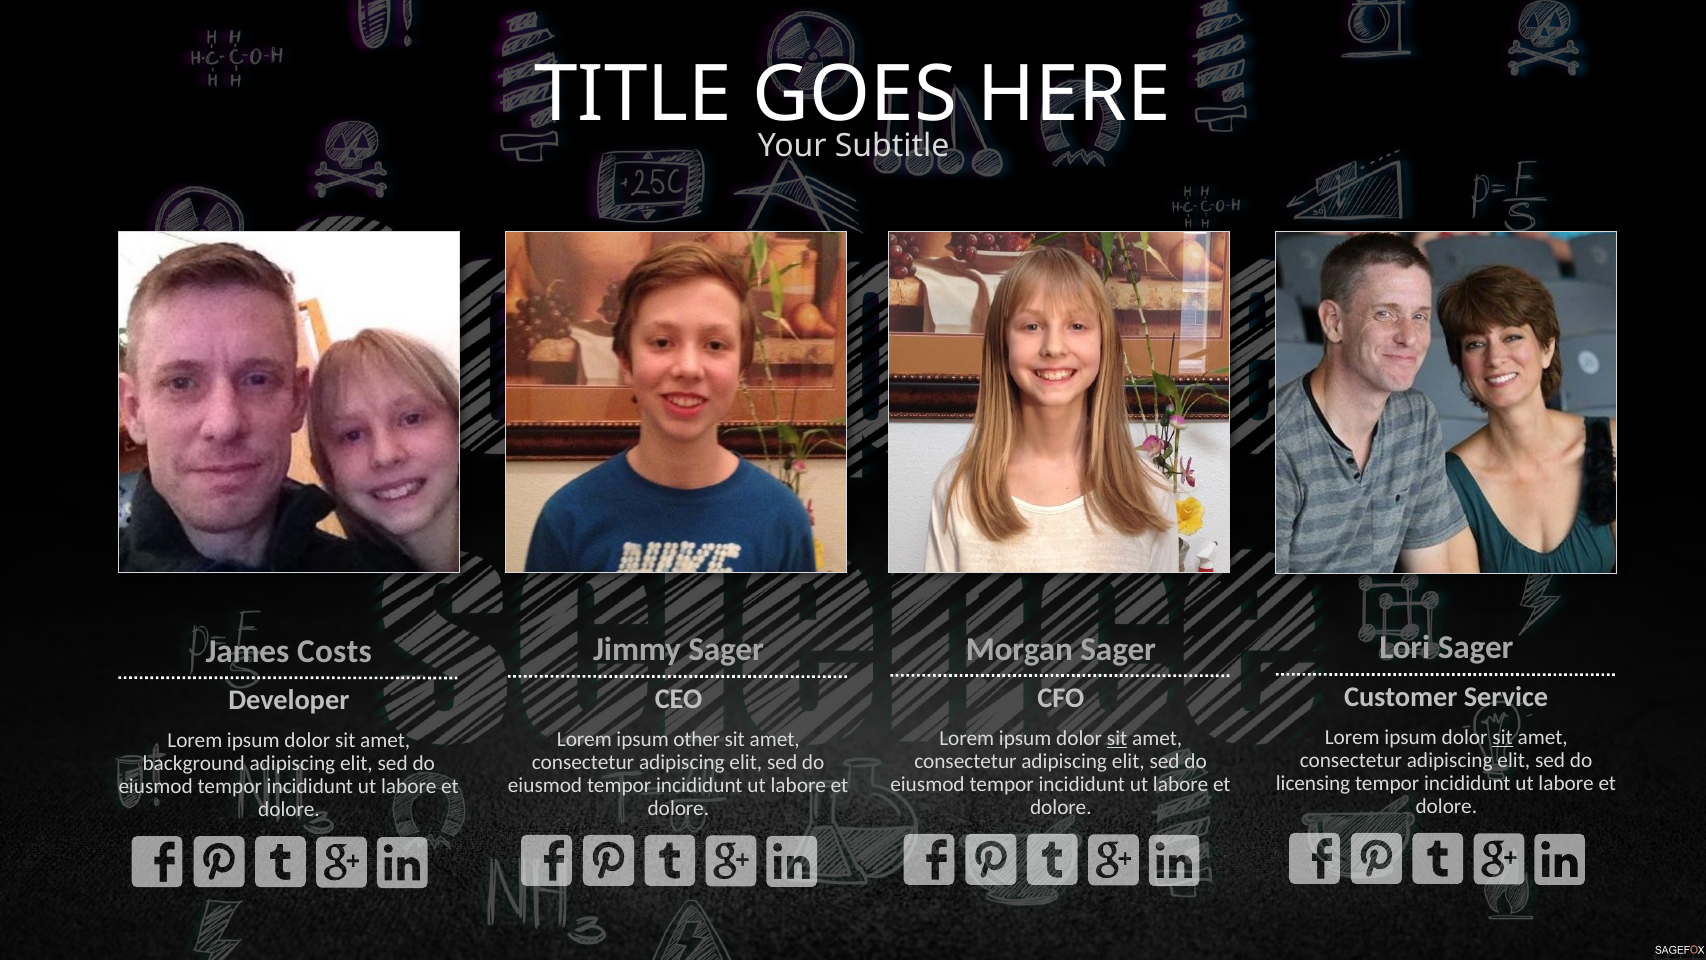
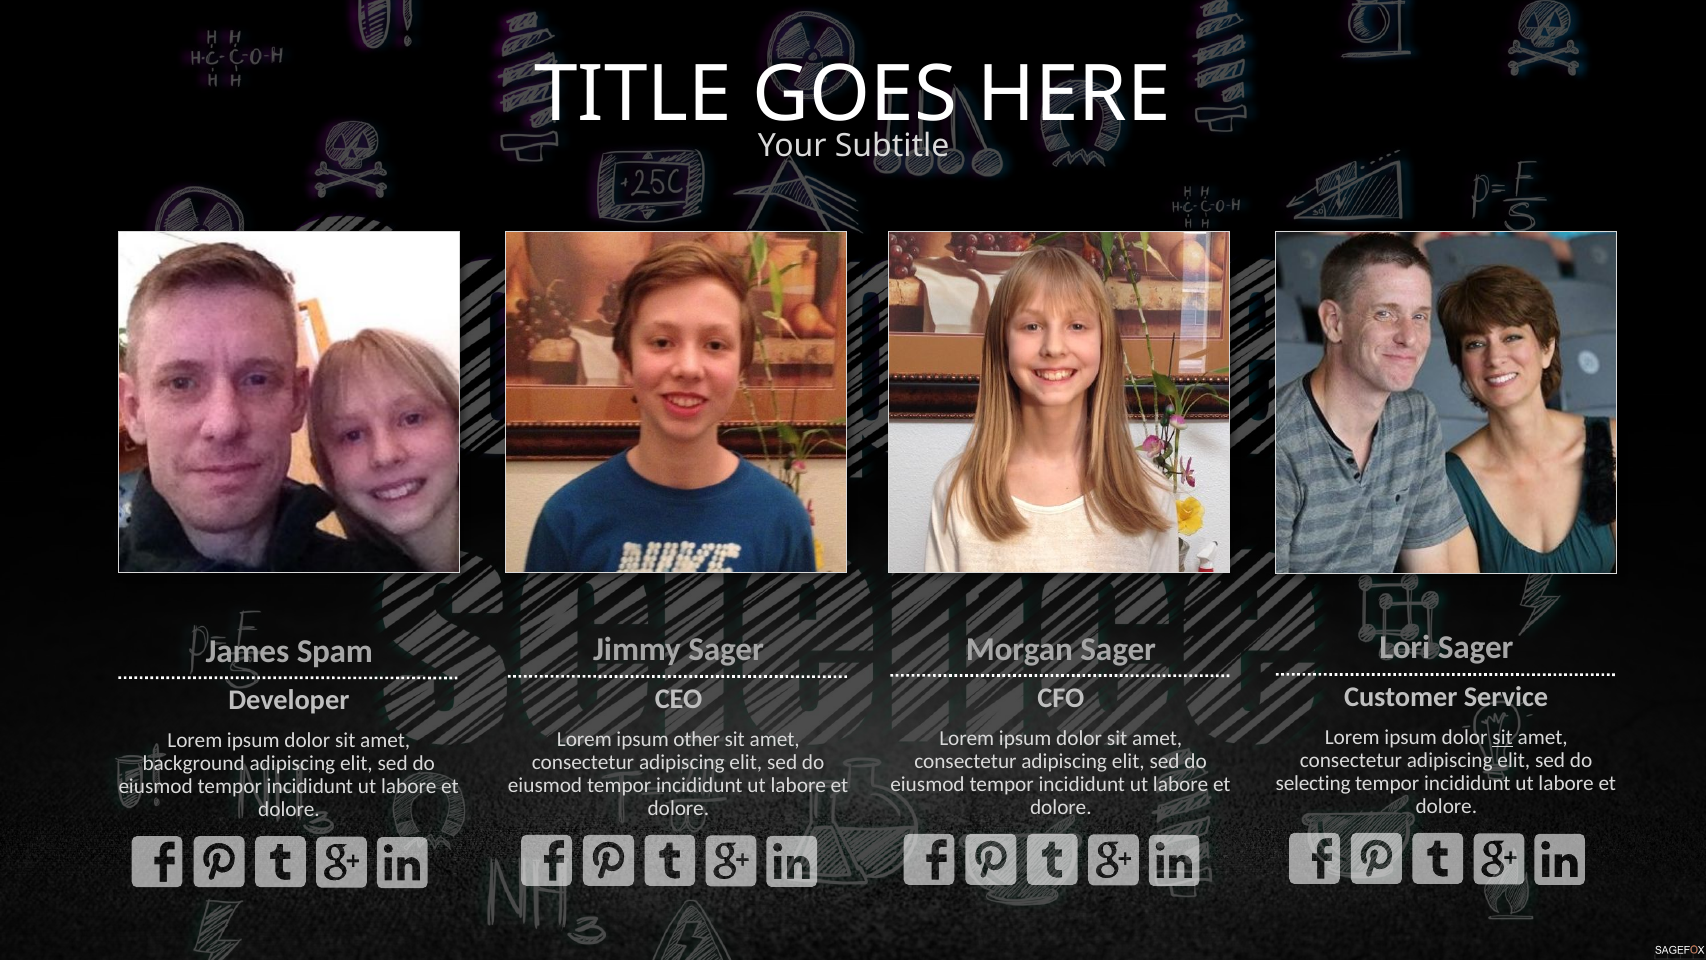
Costs: Costs -> Spam
sit at (1117, 738) underline: present -> none
licensing: licensing -> selecting
